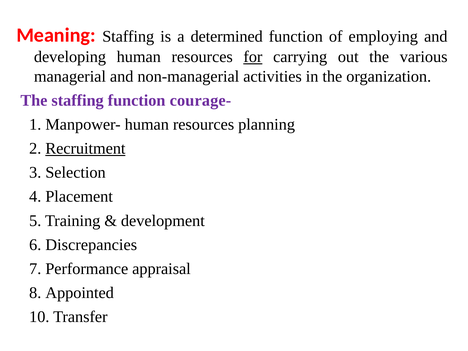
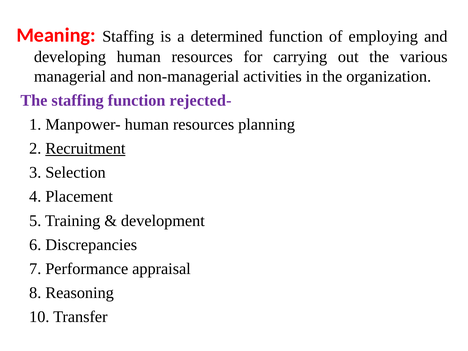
for underline: present -> none
courage-: courage- -> rejected-
Appointed: Appointed -> Reasoning
